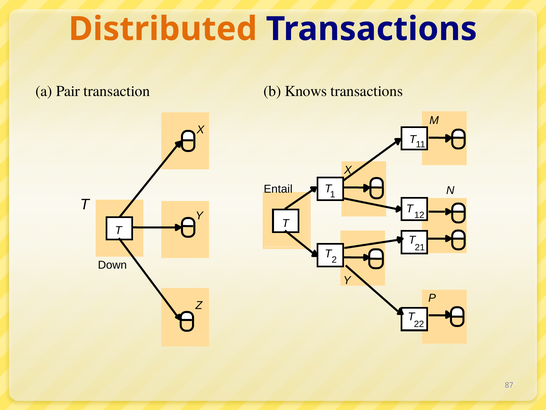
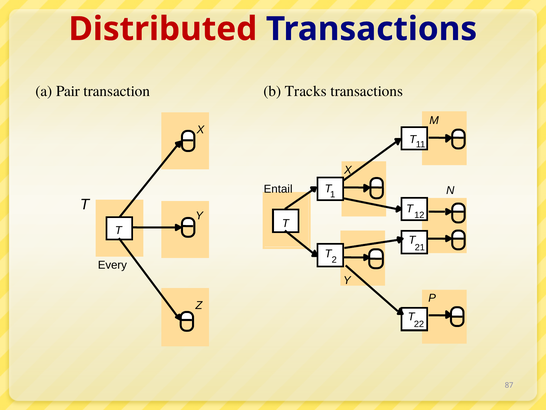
Distributed colour: orange -> red
Knows: Knows -> Tracks
Down: Down -> Every
